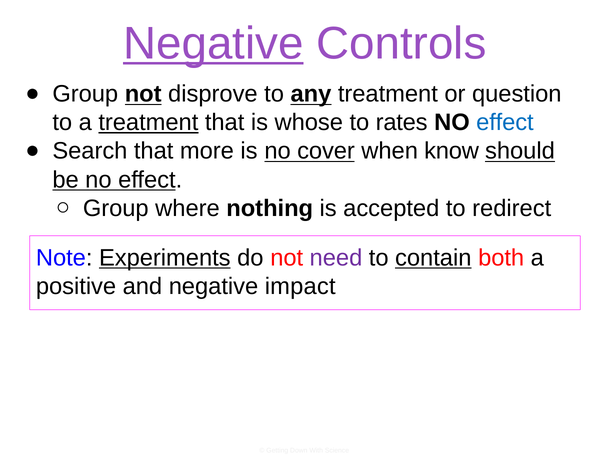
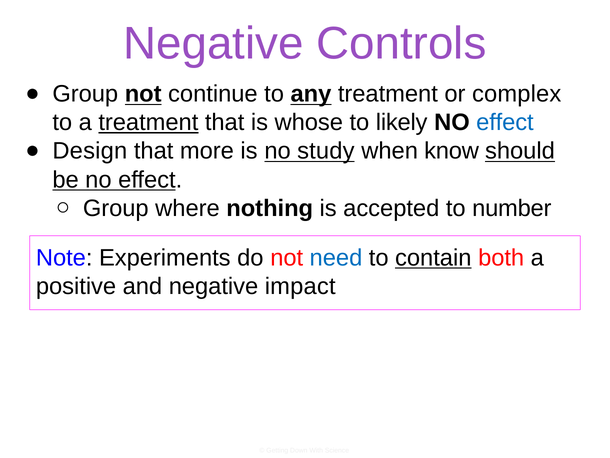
Negative at (213, 44) underline: present -> none
disprove: disprove -> continue
question: question -> complex
rates: rates -> likely
Search: Search -> Design
cover: cover -> study
redirect: redirect -> number
Experiments underline: present -> none
need colour: purple -> blue
